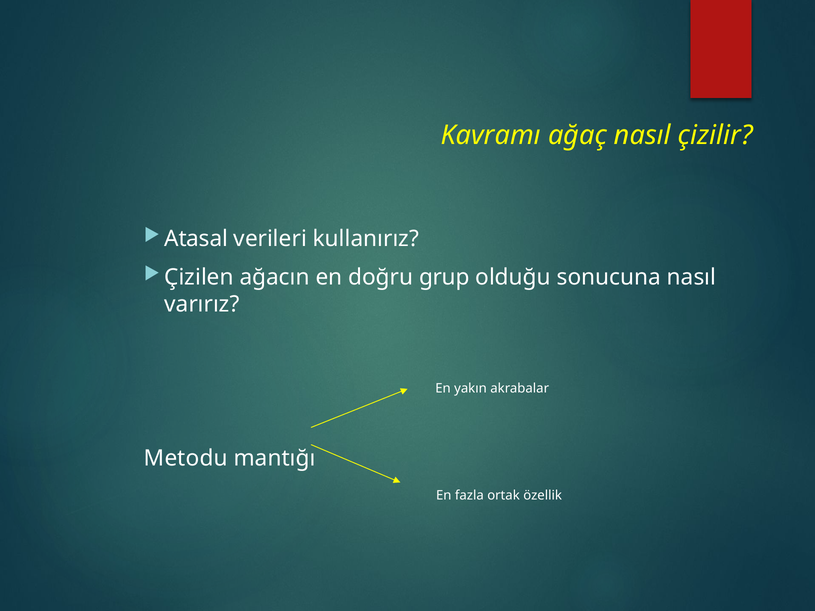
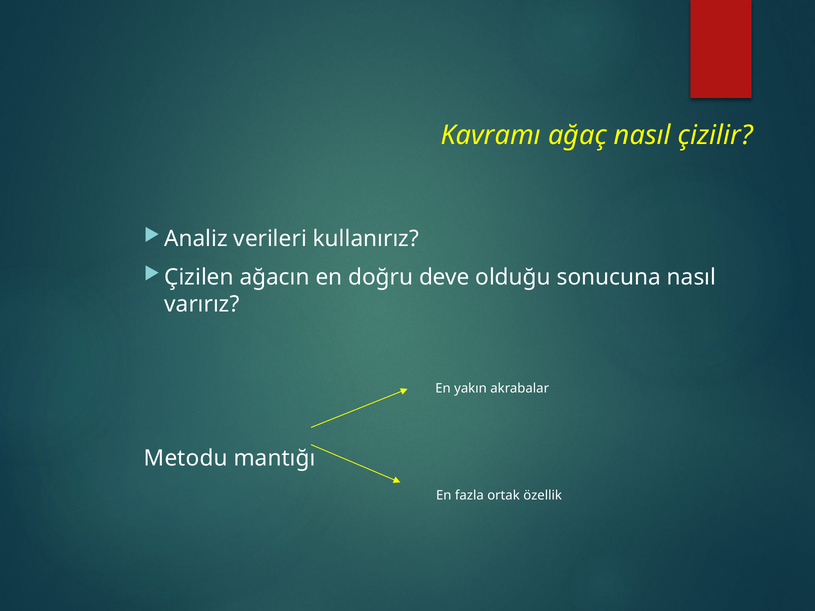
Atasal: Atasal -> Analiz
grup: grup -> deve
